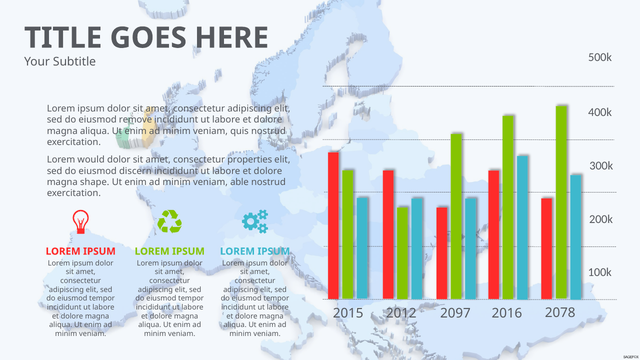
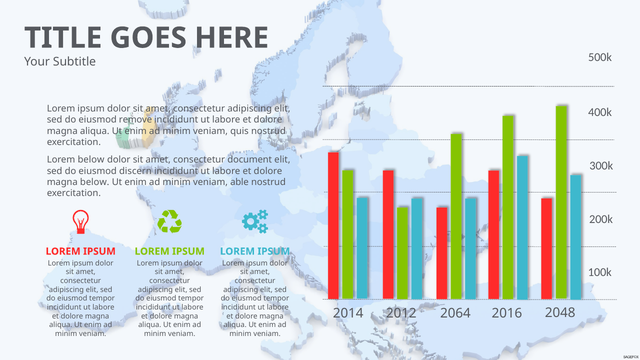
Lorem would: would -> below
properties: properties -> document
magna shape: shape -> below
2015: 2015 -> 2014
2097: 2097 -> 2064
2078: 2078 -> 2048
